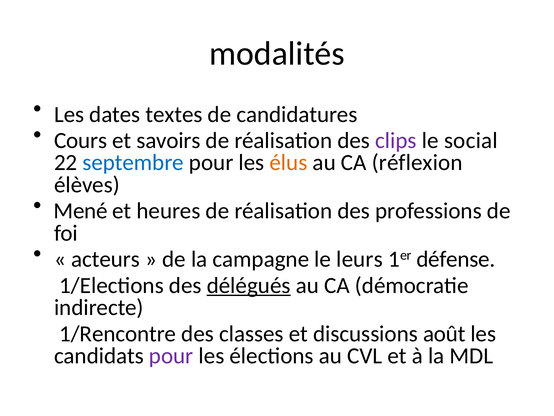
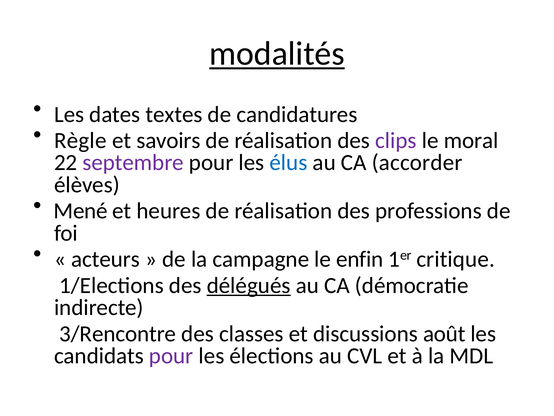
modalités underline: none -> present
Cours: Cours -> Règle
social: social -> moral
septembre colour: blue -> purple
élus colour: orange -> blue
réflexion: réflexion -> accorder
leurs: leurs -> enfin
défense: défense -> critique
1/Rencontre: 1/Rencontre -> 3/Rencontre
